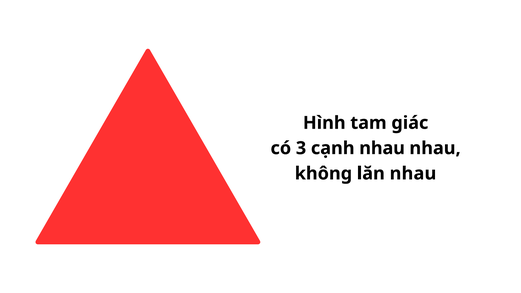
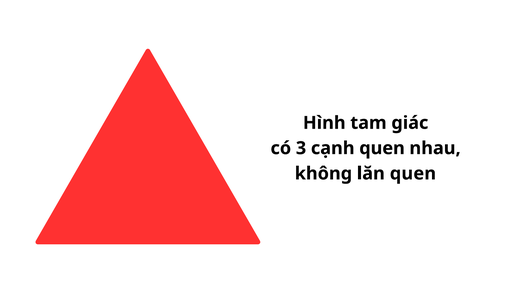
cạnh nhau: nhau -> quen
lăn nhau: nhau -> quen
